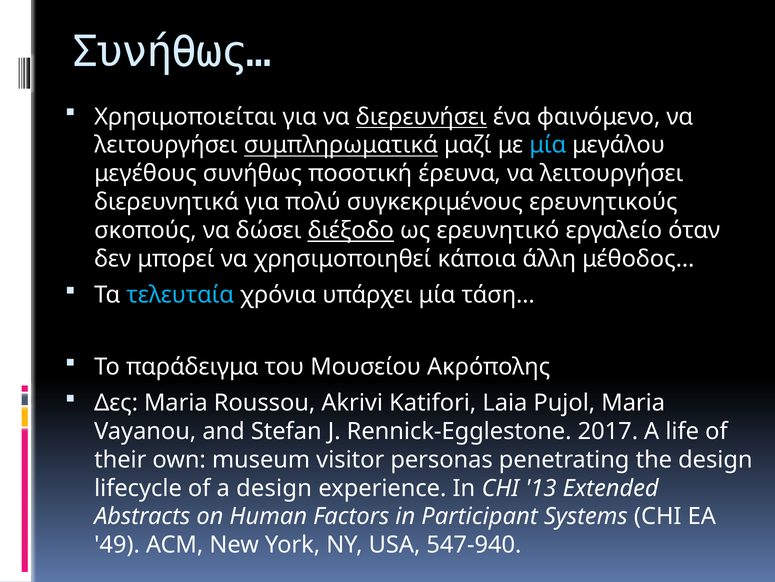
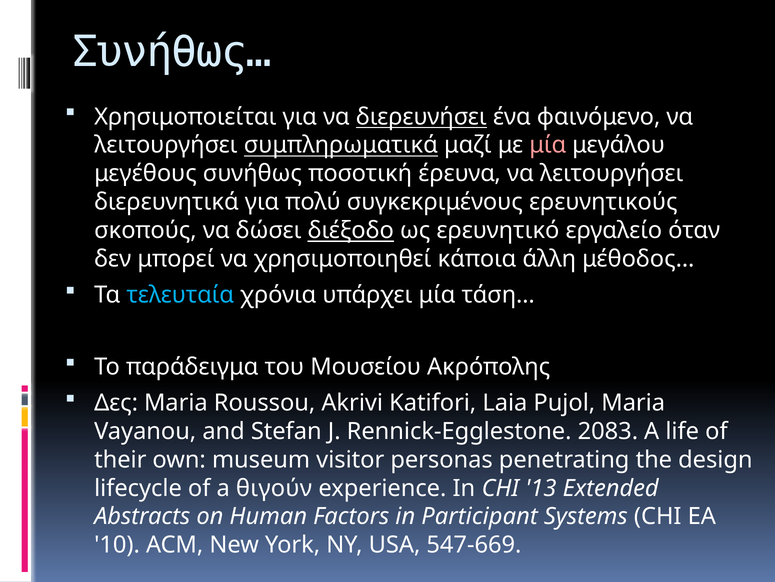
μία at (548, 145) colour: light blue -> pink
2017: 2017 -> 2083
a design: design -> θιγούν
49: 49 -> 10
547-940: 547-940 -> 547-669
